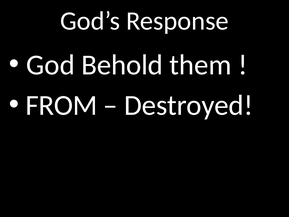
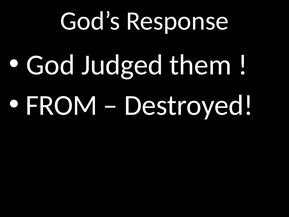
Behold: Behold -> Judged
